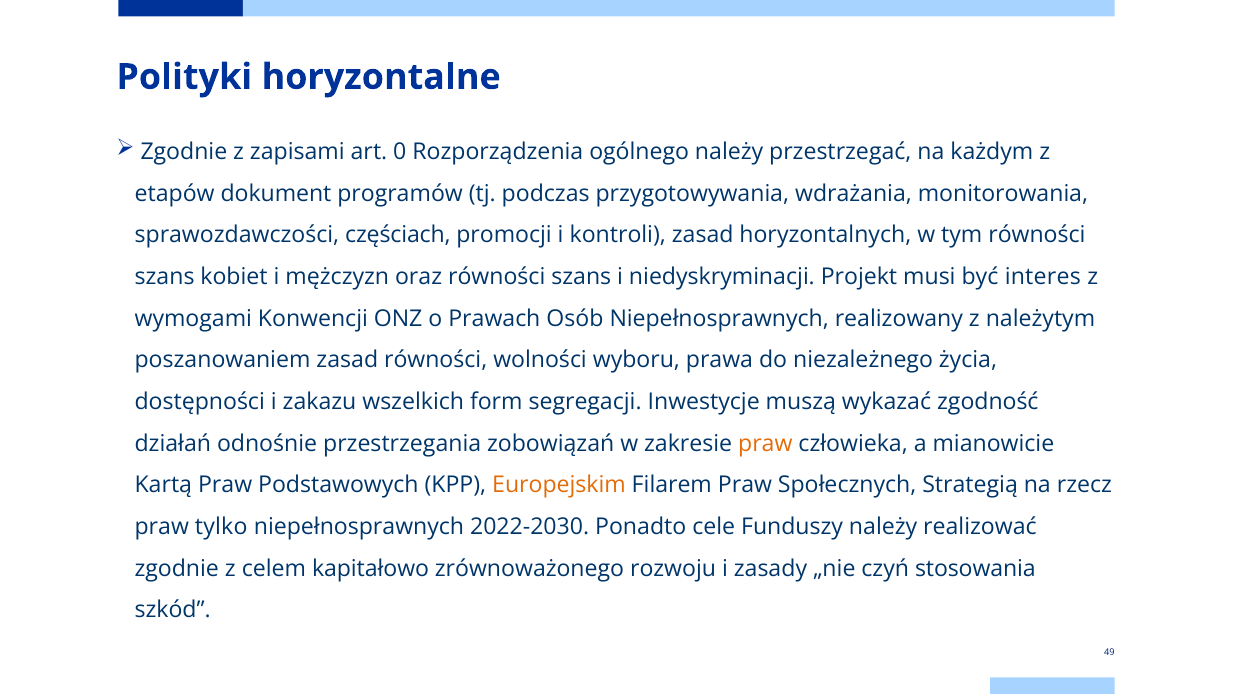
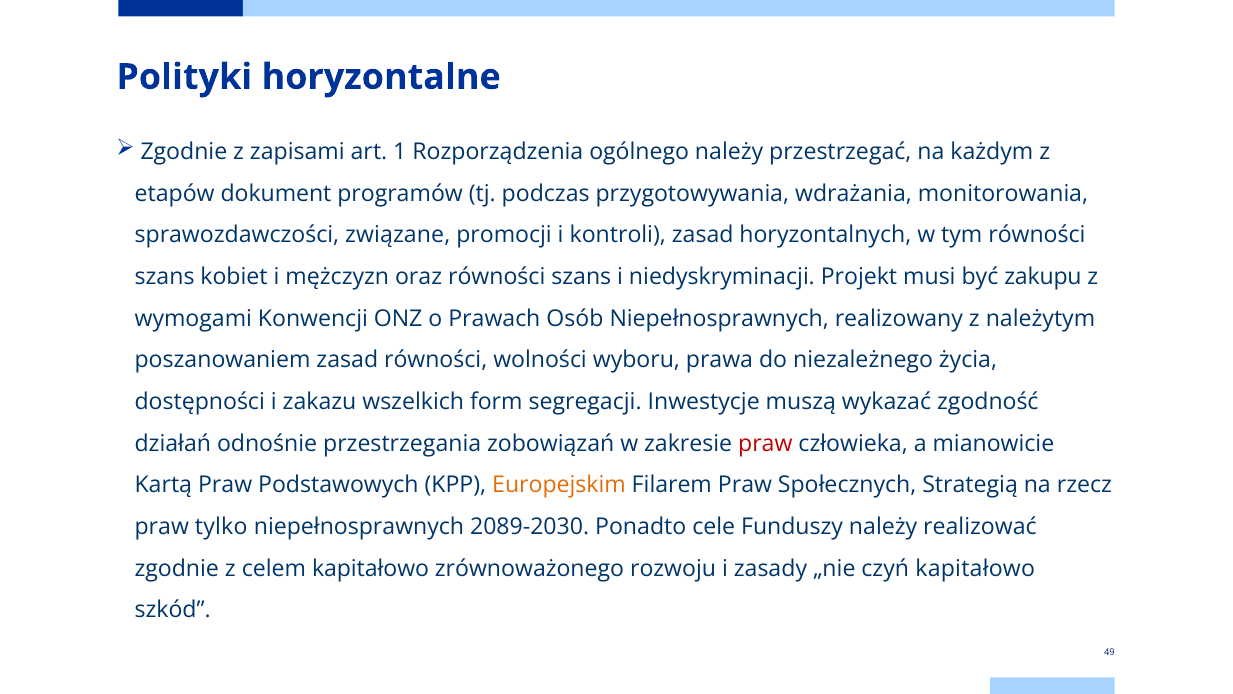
0: 0 -> 1
częściach: częściach -> związane
interes: interes -> zakupu
praw at (765, 443) colour: orange -> red
2022-2030: 2022-2030 -> 2089-2030
czyń stosowania: stosowania -> kapitałowo
